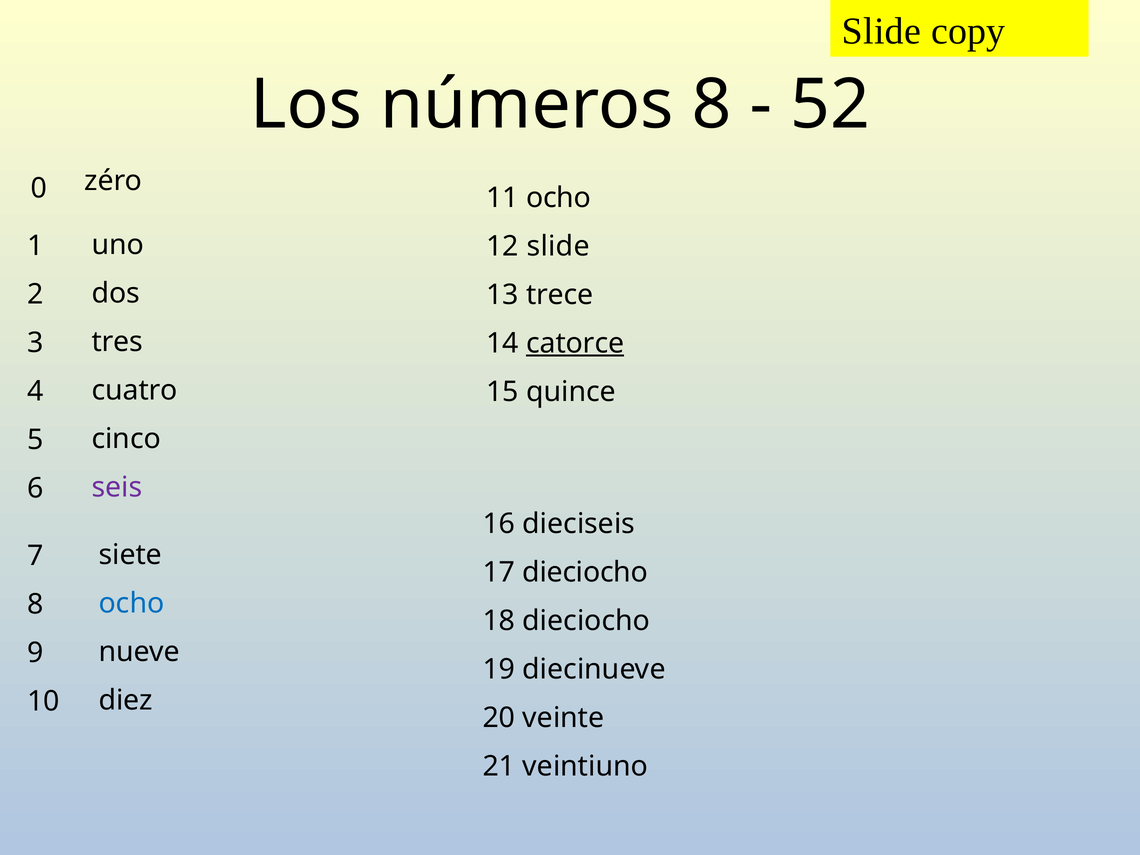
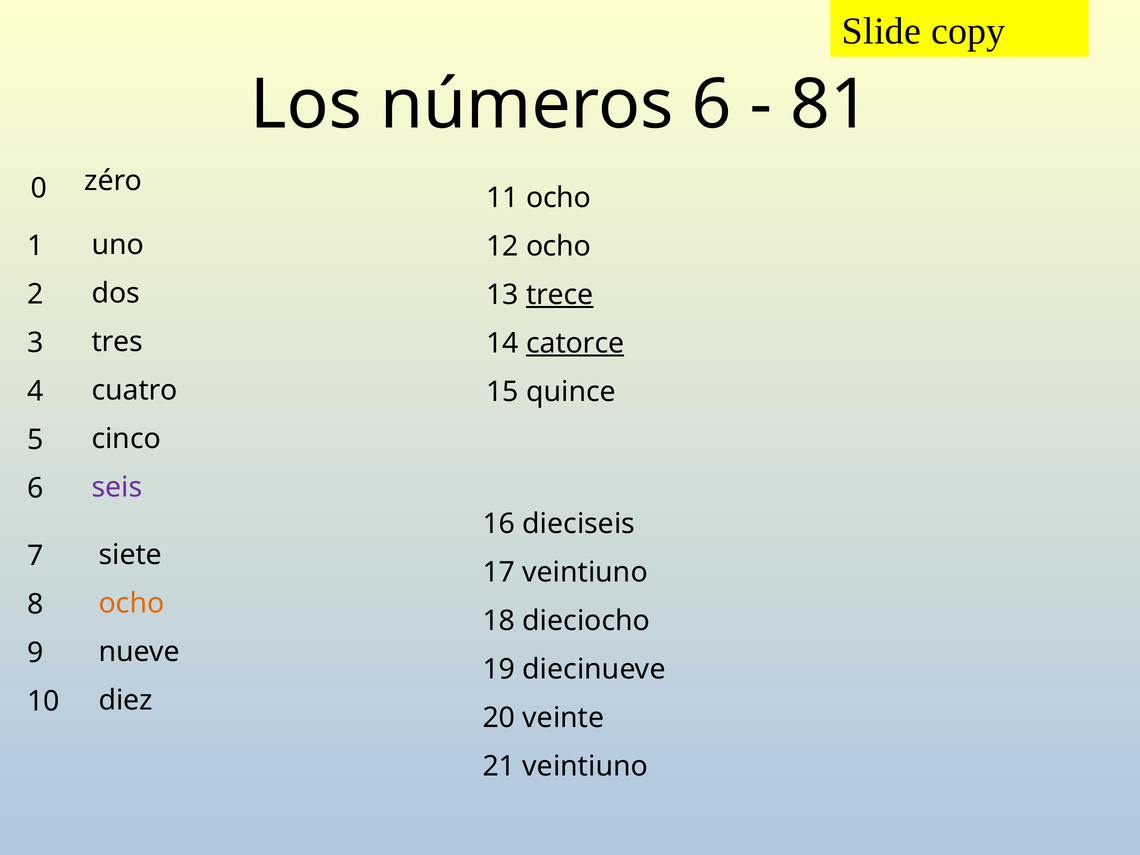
números 8: 8 -> 6
52: 52 -> 81
12 slide: slide -> ocho
trece underline: none -> present
17 dieciocho: dieciocho -> veintiuno
ocho at (132, 604) colour: blue -> orange
